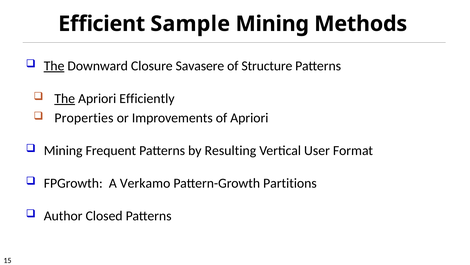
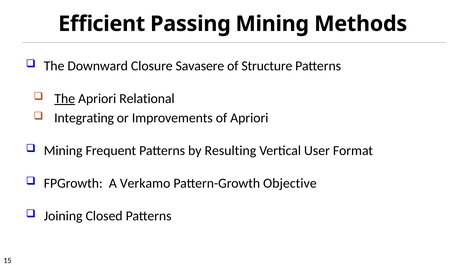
Sample: Sample -> Passing
The at (54, 66) underline: present -> none
Efficiently: Efficiently -> Relational
Properties: Properties -> Integrating
Partitions: Partitions -> Objective
Author: Author -> Joining
